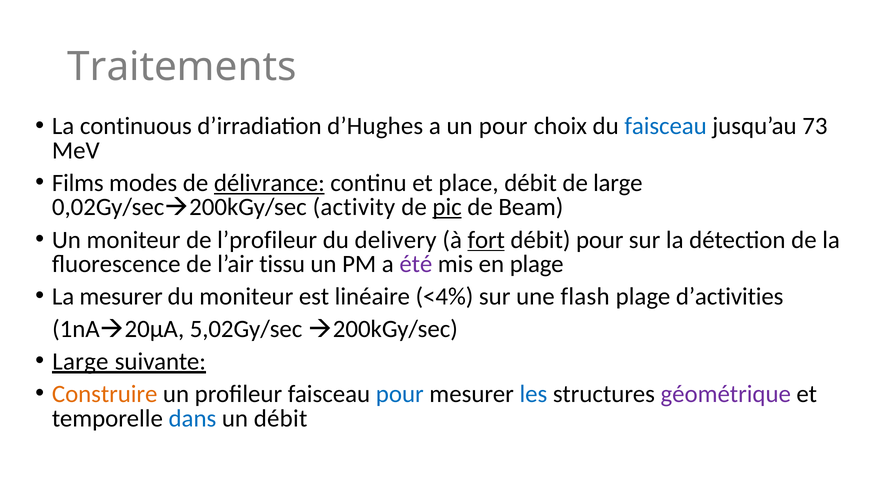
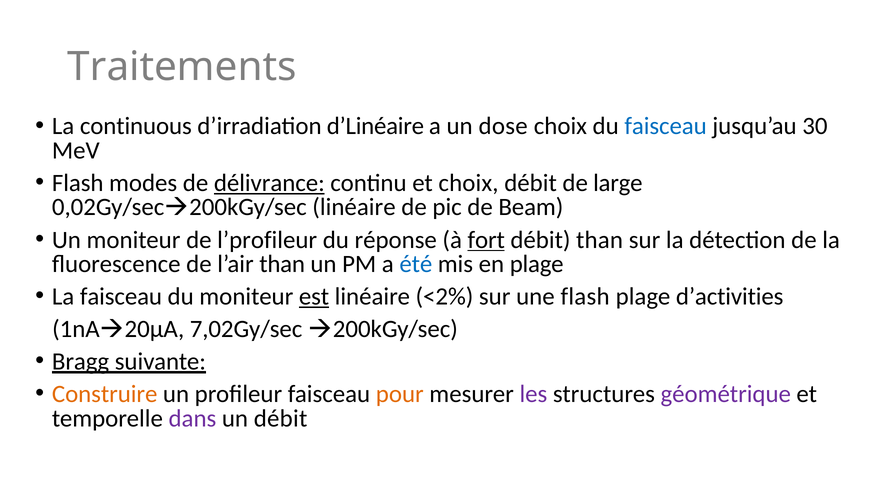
d’Hughes: d’Hughes -> d’Linéaire
un pour: pour -> dose
73: 73 -> 30
Films at (78, 183): Films -> Flash
et place: place -> choix
0,02Gy/sec200kGy/sec activity: activity -> linéaire
pic underline: present -> none
delivery: delivery -> réponse
débit pour: pour -> than
l’air tissu: tissu -> than
été colour: purple -> blue
La mesurer: mesurer -> faisceau
est underline: none -> present
<4%: <4% -> <2%
5,02Gy/sec: 5,02Gy/sec -> 7,02Gy/sec
Large at (80, 361): Large -> Bragg
pour at (400, 394) colour: blue -> orange
les colour: blue -> purple
dans colour: blue -> purple
